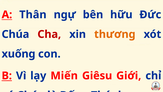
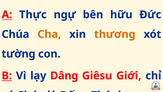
Thân: Thân -> Thực
Cha colour: red -> orange
xuống: xuống -> tường
Miến: Miến -> Dâng
